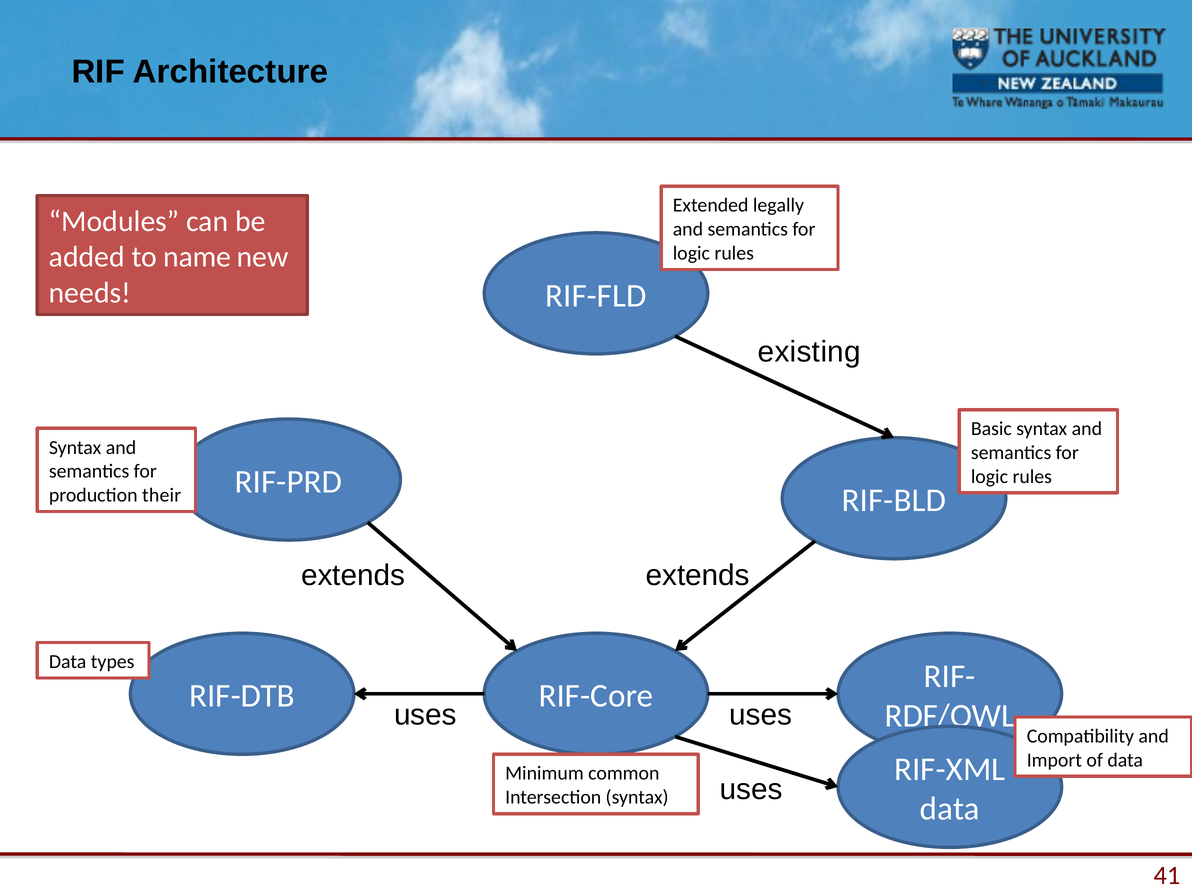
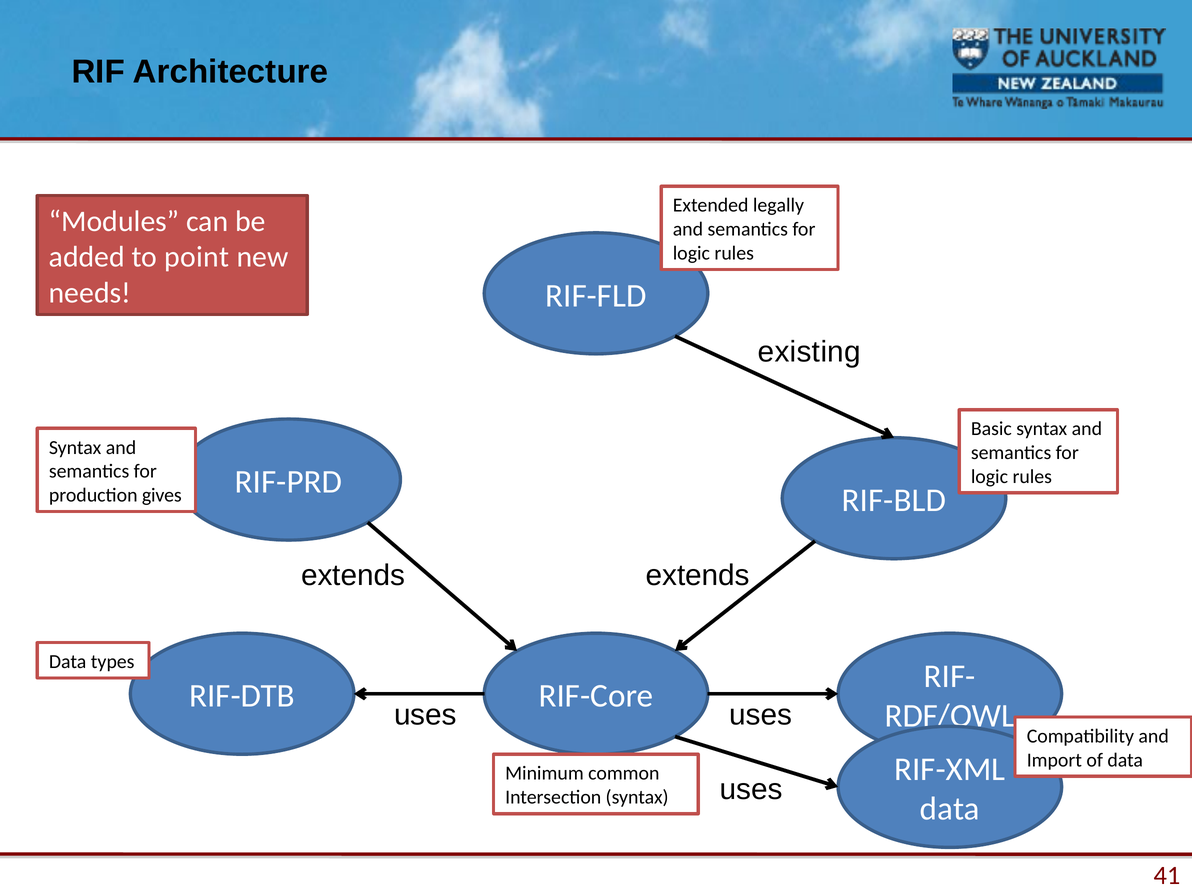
name: name -> point
their: their -> gives
